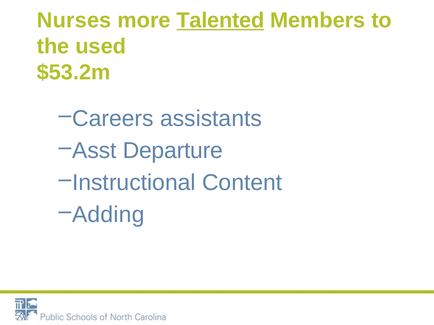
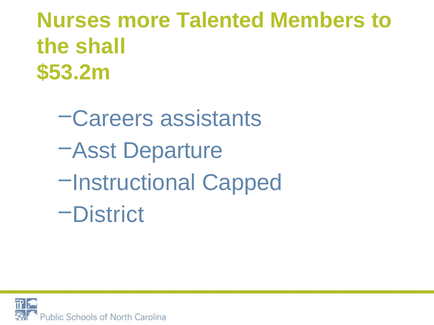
Talented underline: present -> none
used: used -> shall
Content: Content -> Capped
Adding: Adding -> District
